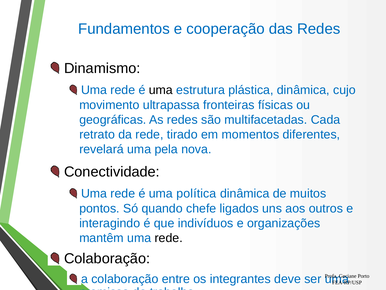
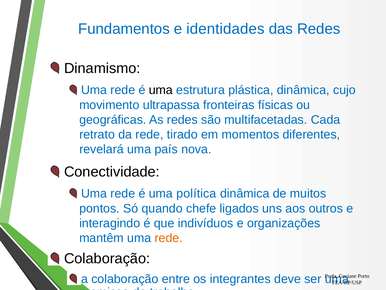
cooperação: cooperação -> identidades
pela: pela -> país
rede at (169, 238) colour: black -> orange
